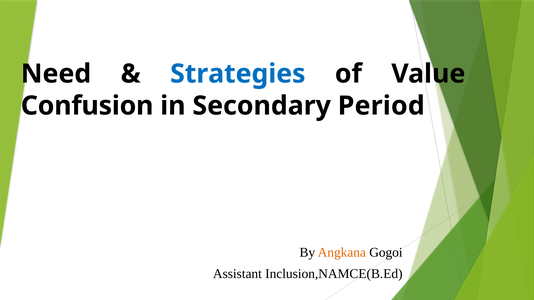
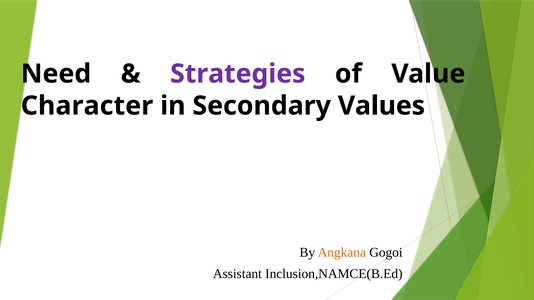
Strategies colour: blue -> purple
Confusion: Confusion -> Character
Period: Period -> Values
